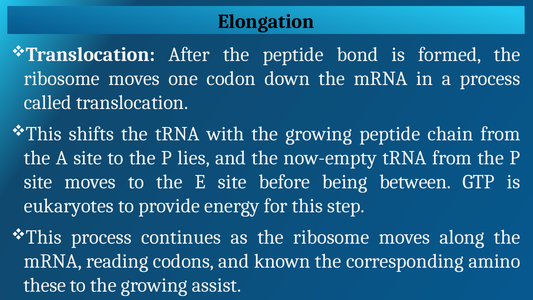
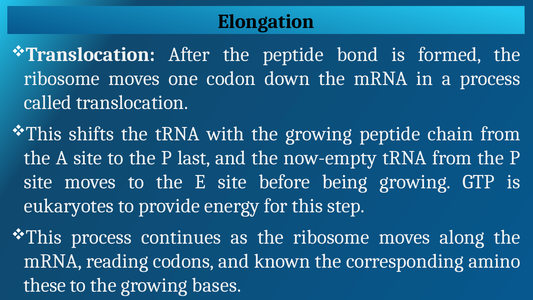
lies: lies -> last
being between: between -> growing
assist: assist -> bases
